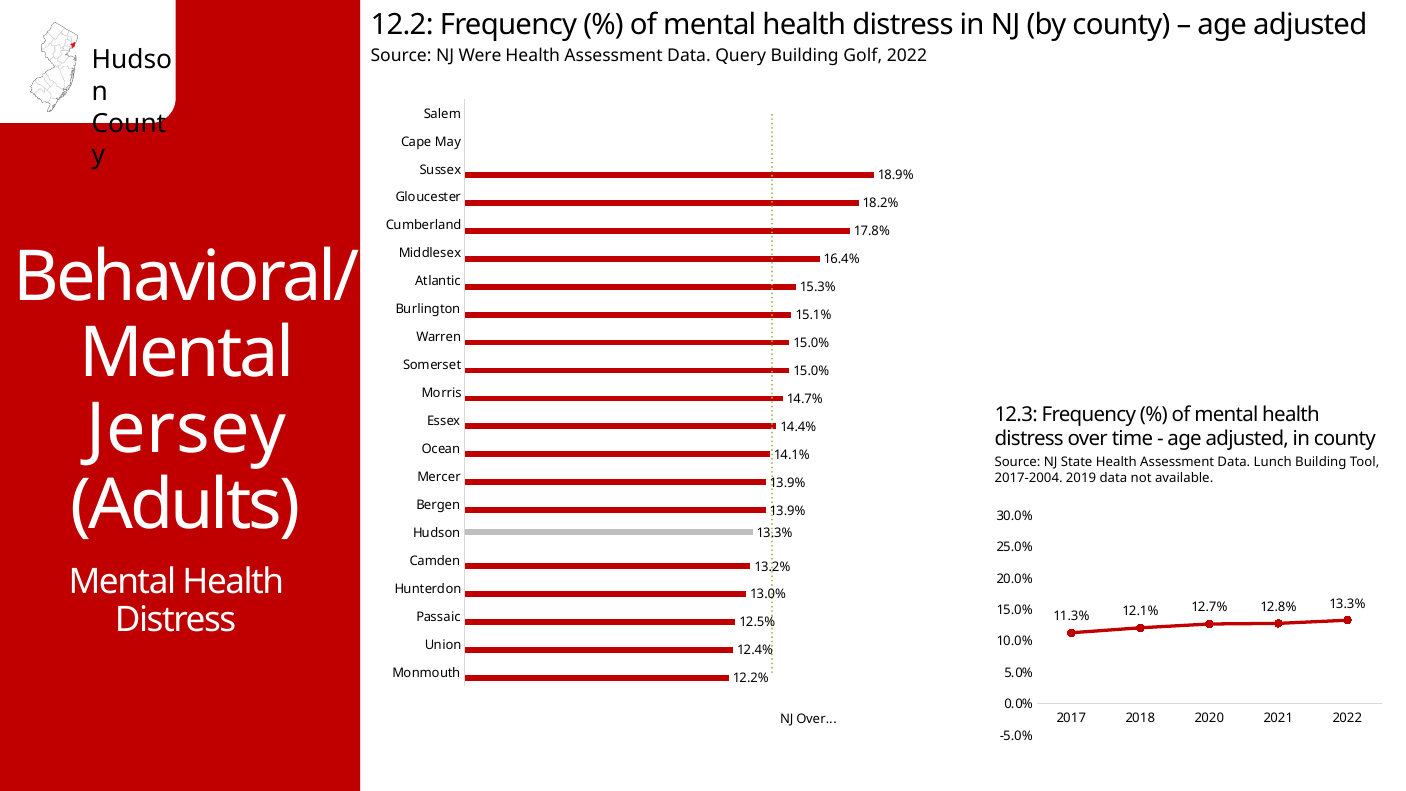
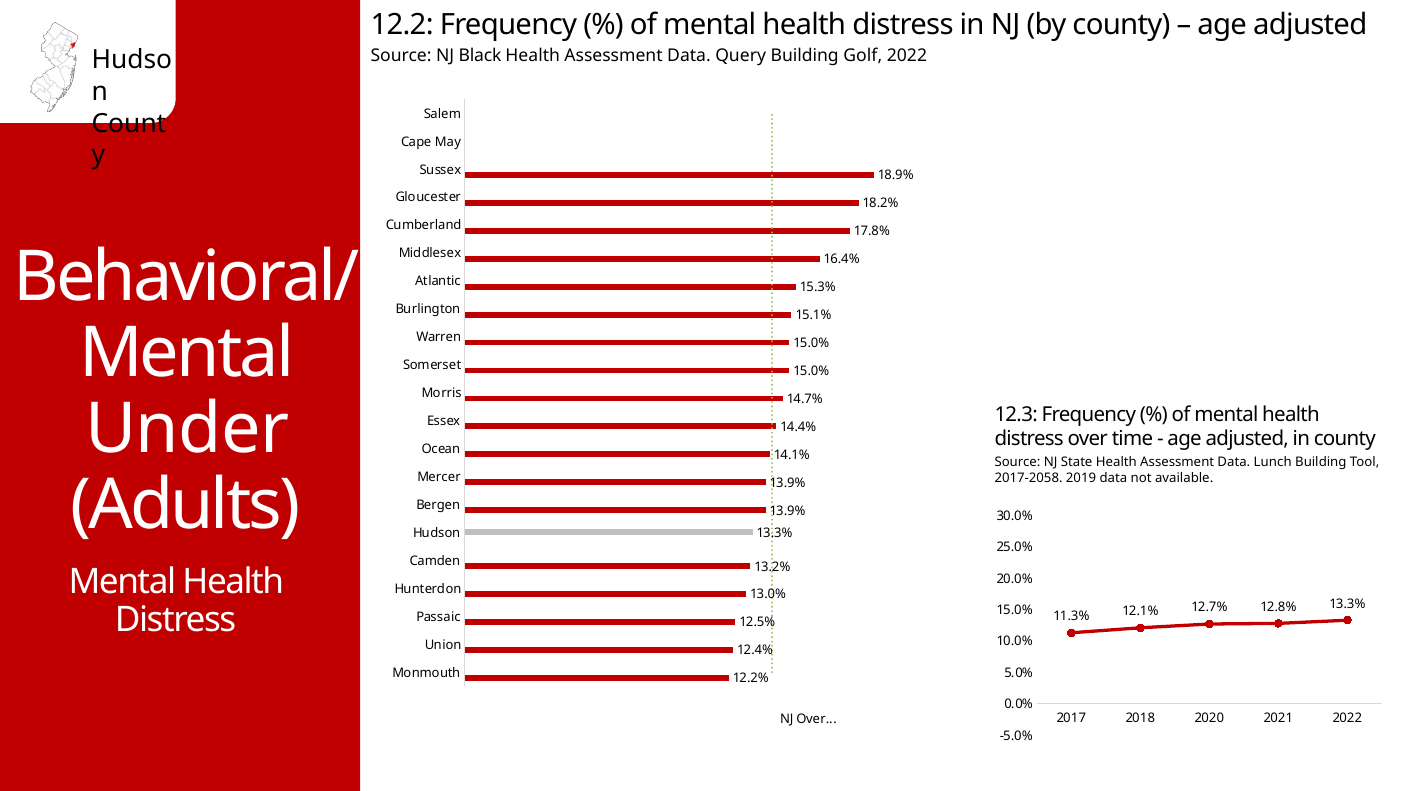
Were: Were -> Black
Jersey: Jersey -> Under
2017-2004: 2017-2004 -> 2017-2058
